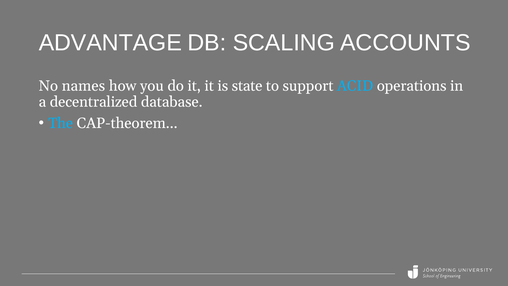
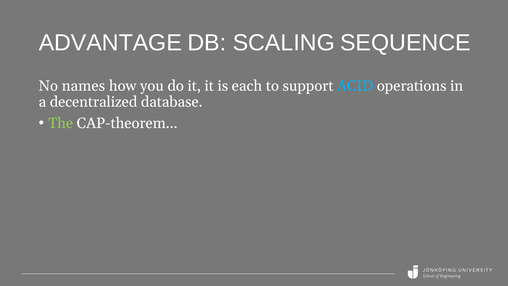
ACCOUNTS: ACCOUNTS -> SEQUENCE
state: state -> each
The colour: light blue -> light green
